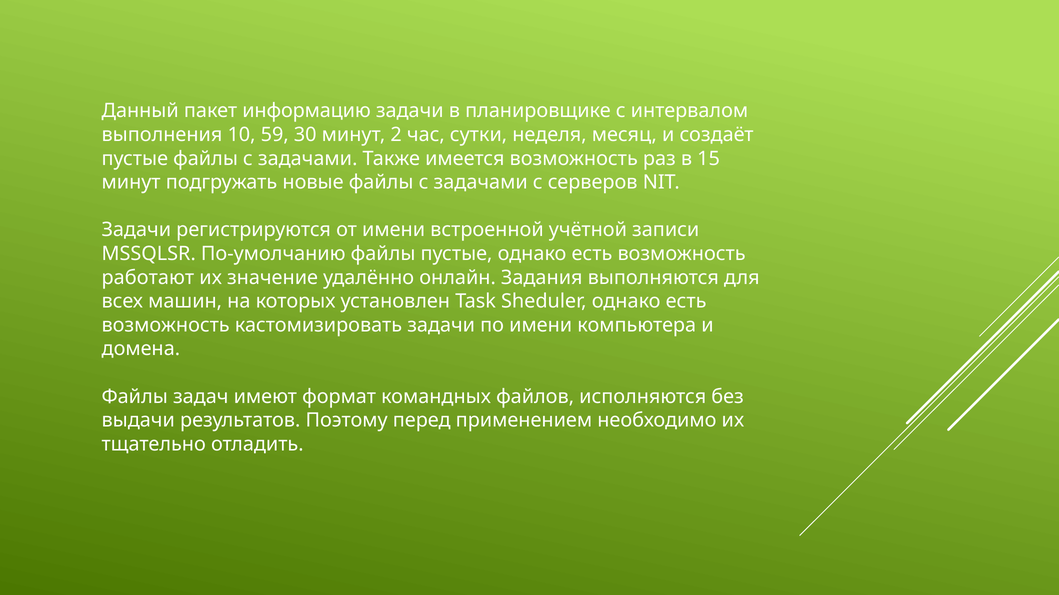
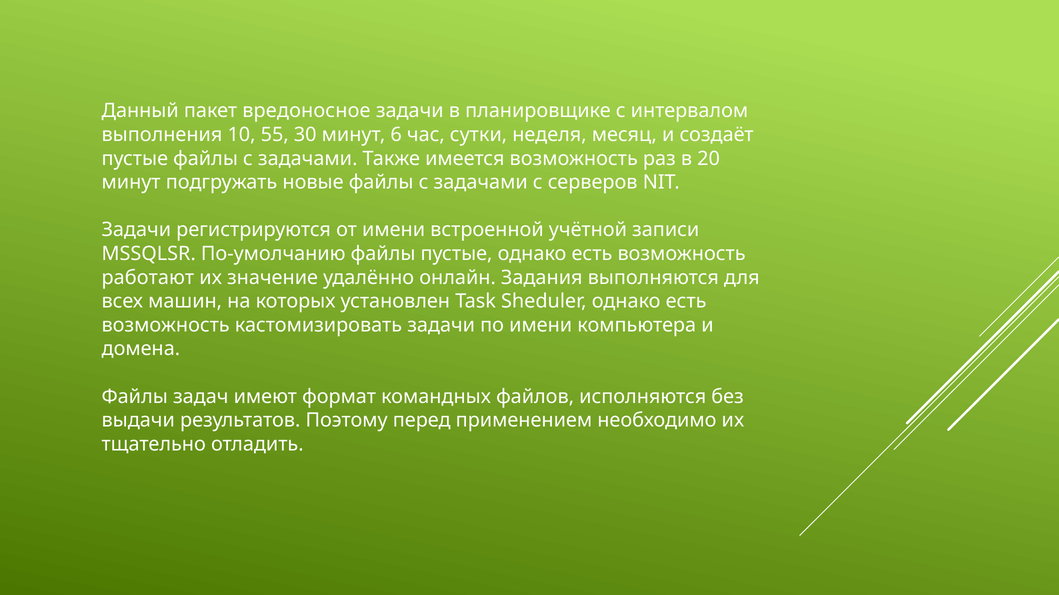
информацию: информацию -> вредоносное
59: 59 -> 55
2: 2 -> 6
15: 15 -> 20
